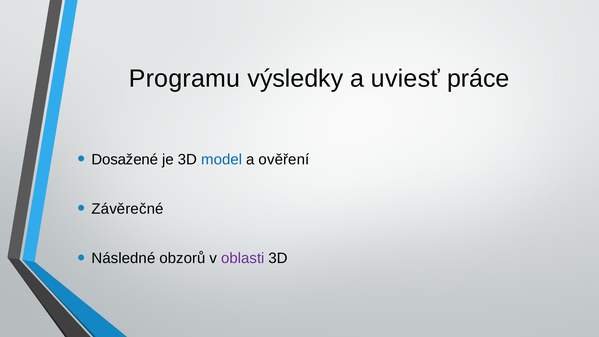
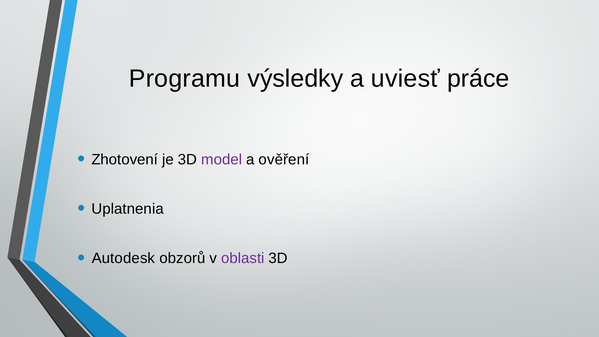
Dosažené: Dosažené -> Zhotovení
model colour: blue -> purple
Závěrečné: Závěrečné -> Uplatnenia
Následné: Následné -> Autodesk
